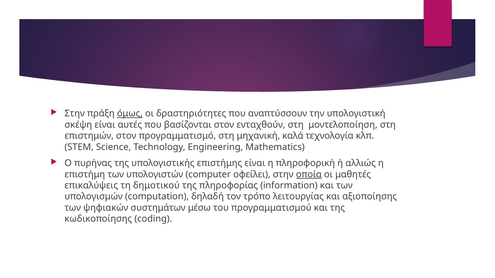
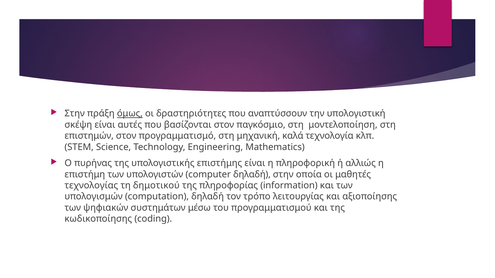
ενταχθούν: ενταχθούν -> παγκόσμιο
computer οφείλει: οφείλει -> δηλαδή
οποία underline: present -> none
επικαλύψεις: επικαλύψεις -> τεχνολογίας
